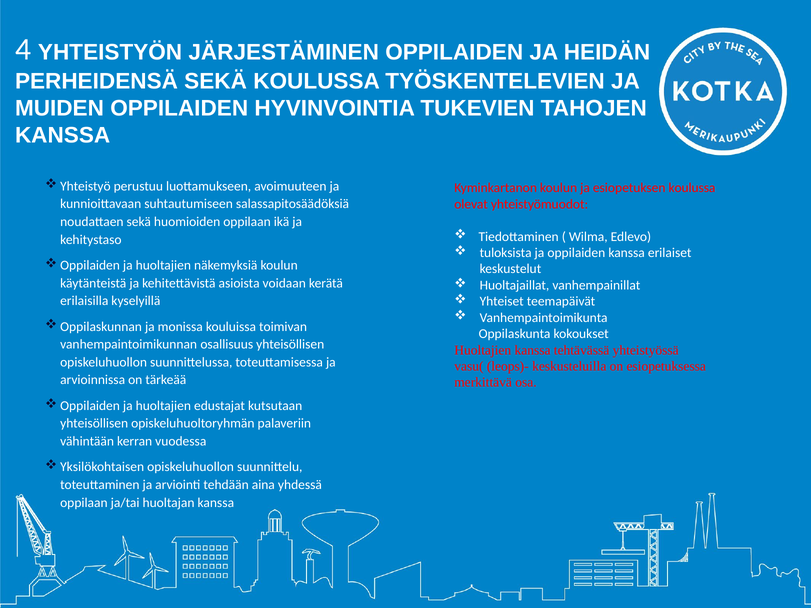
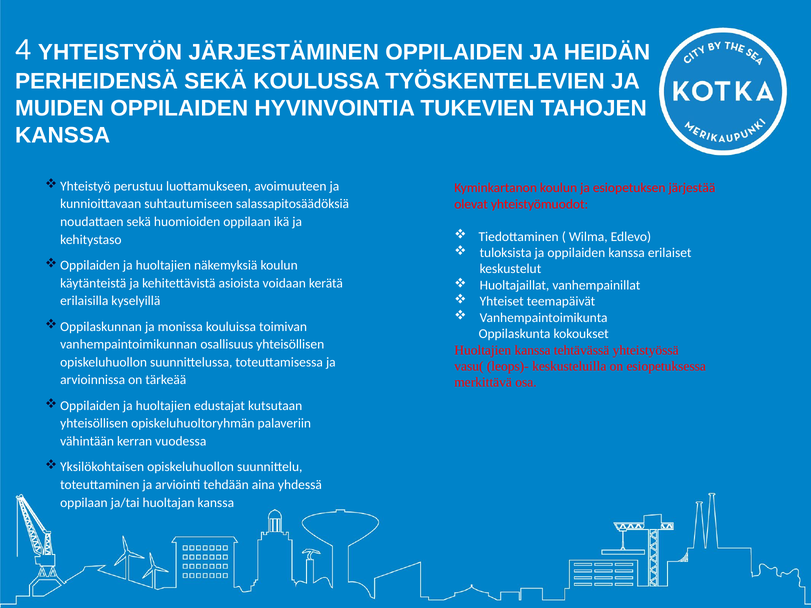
esiopetuksen koulussa: koulussa -> järjestää
